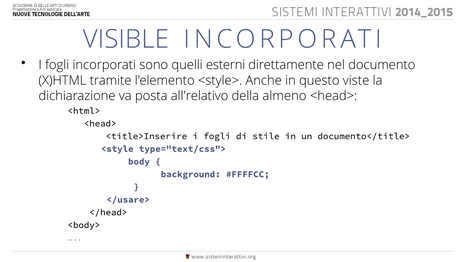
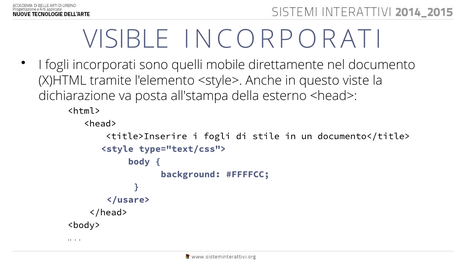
esterni: esterni -> mobile
all'relativo: all'relativo -> all'stampa
almeno: almeno -> esterno
